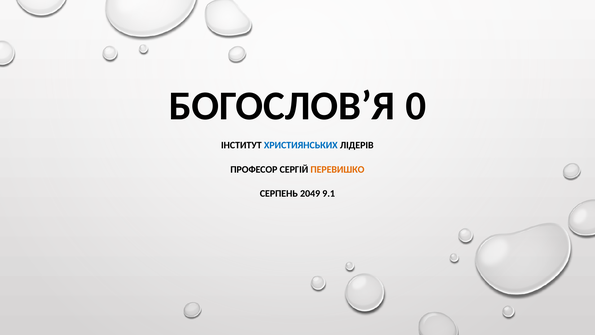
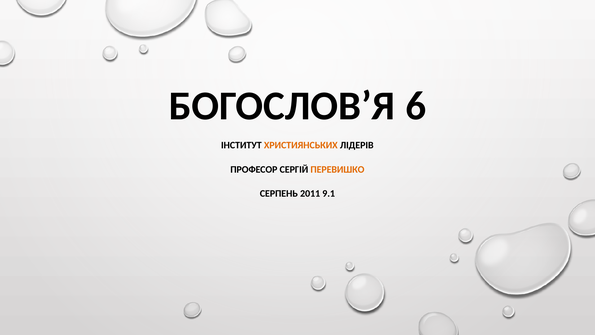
0: 0 -> 6
ХРИСТИЯНСЬКИХ colour: blue -> orange
2049: 2049 -> 2011
